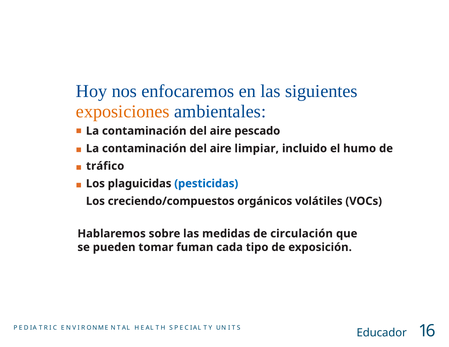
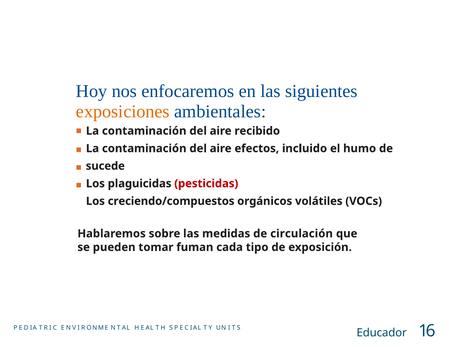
pescado: pescado -> recibido
limpiar: limpiar -> efectos
tráfico: tráfico -> sucede
pesticidas colour: blue -> red
